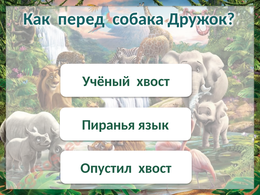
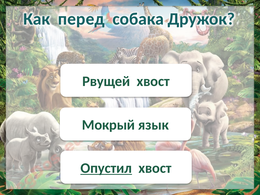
Учёный: Учёный -> Рвущей
Пиранья: Пиранья -> Мокрый
Опустил underline: none -> present
